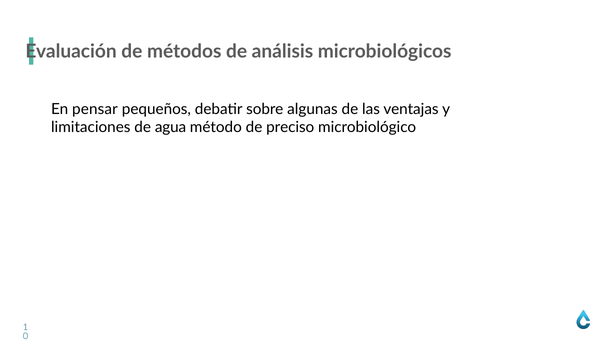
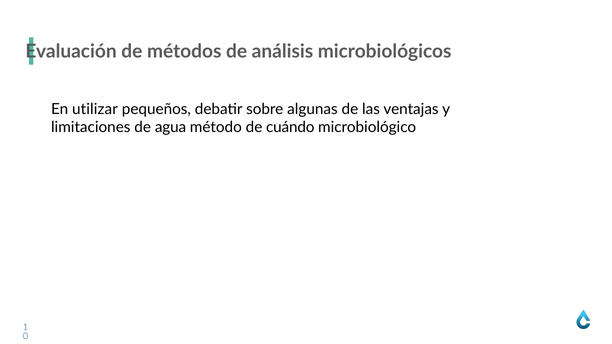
pensar: pensar -> utilizar
preciso: preciso -> cuándo
